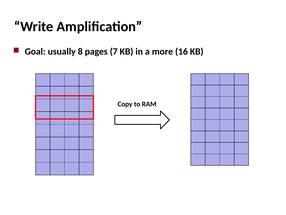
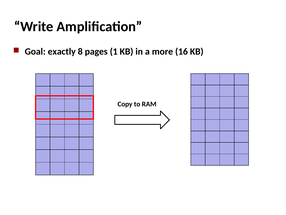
usually: usually -> exactly
7: 7 -> 1
